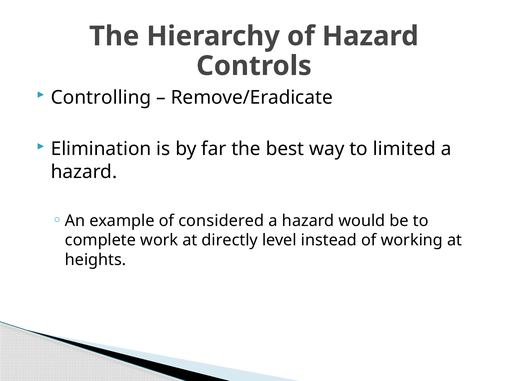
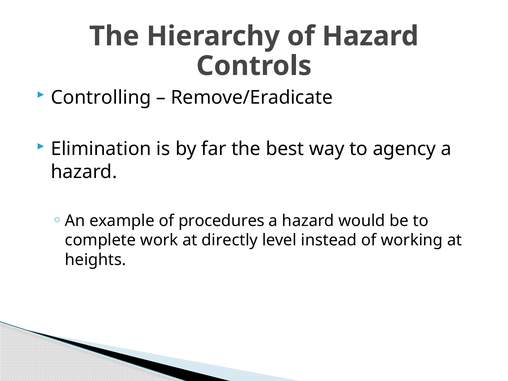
limited: limited -> agency
considered: considered -> procedures
